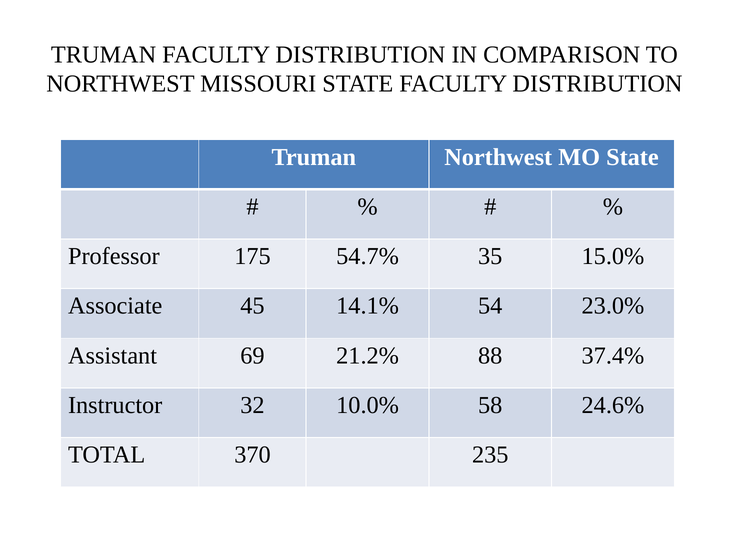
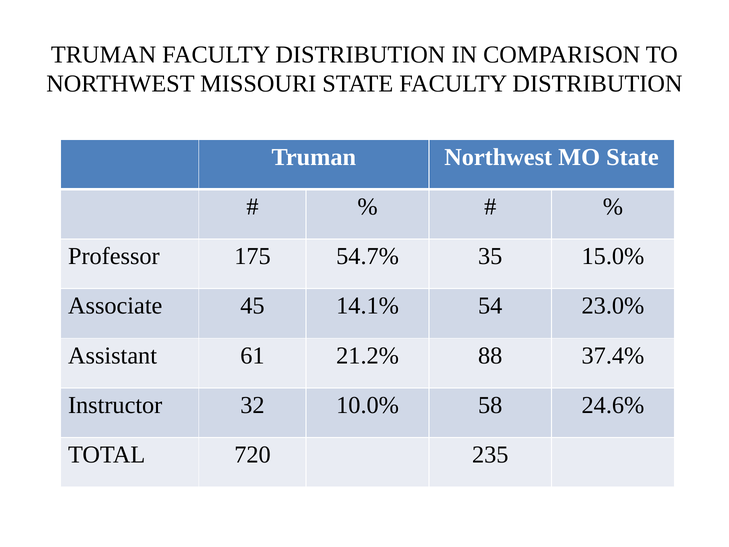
69: 69 -> 61
370: 370 -> 720
